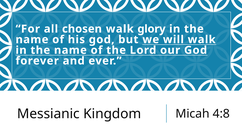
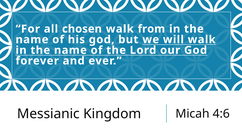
glory: glory -> from
4:8: 4:8 -> 4:6
